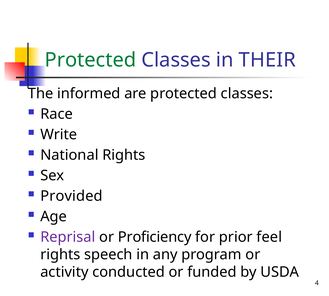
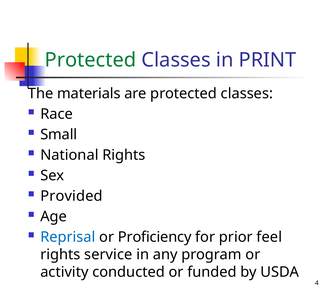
THEIR: THEIR -> PRINT
informed: informed -> materials
Write: Write -> Small
Reprisal colour: purple -> blue
speech: speech -> service
